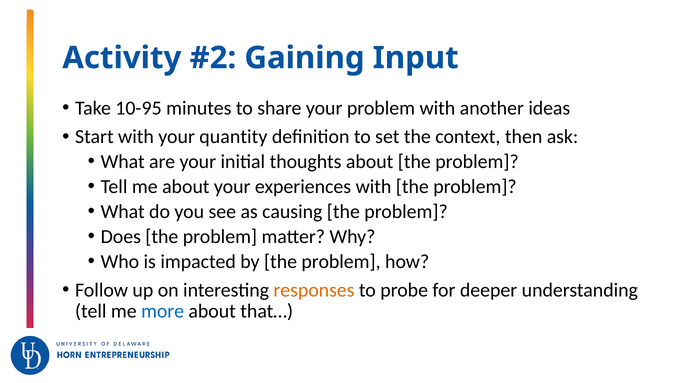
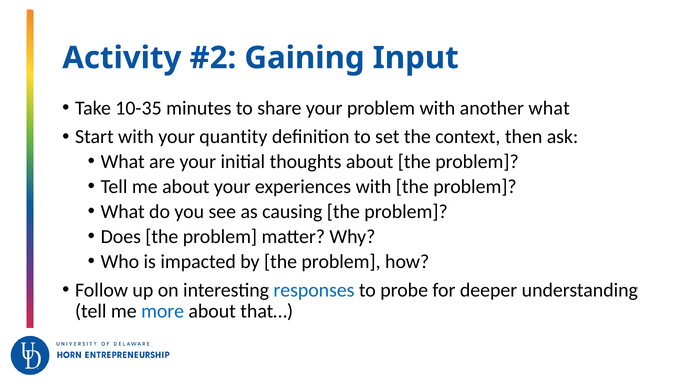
10-95: 10-95 -> 10-35
another ideas: ideas -> what
responses colour: orange -> blue
